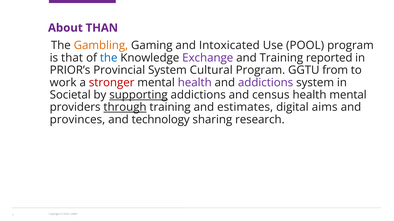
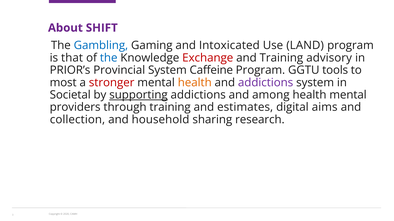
THAN: THAN -> SHIFT
Gambling colour: orange -> blue
POOL: POOL -> LAND
Exchange colour: purple -> red
reported: reported -> advisory
Cultural: Cultural -> Caffeine
from: from -> tools
work: work -> most
health at (195, 83) colour: purple -> orange
census: census -> among
through underline: present -> none
provinces: provinces -> collection
technology: technology -> household
